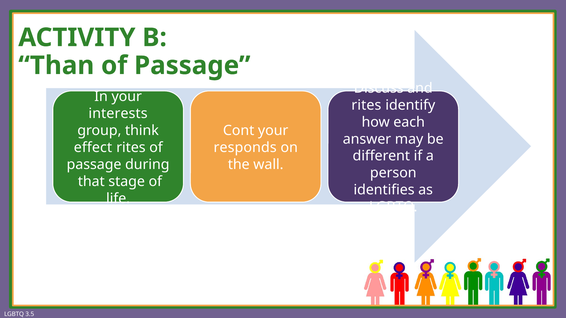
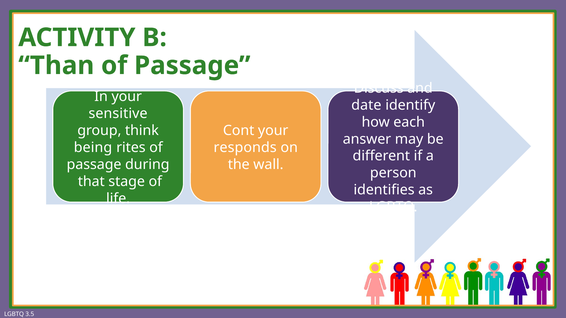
rites at (366, 105): rites -> date
interests: interests -> sensitive
effect: effect -> being
